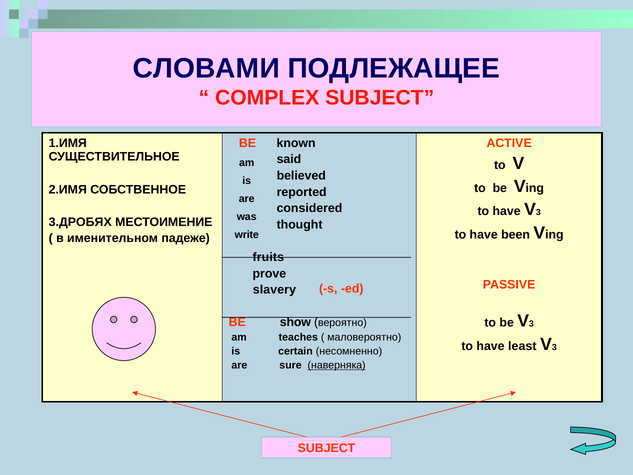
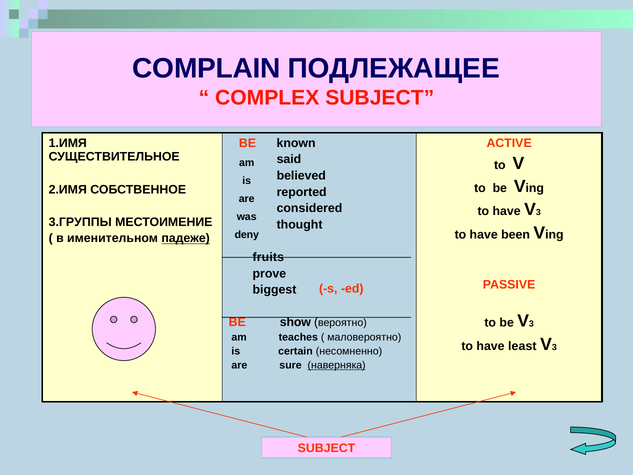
СЛОВАМИ: СЛОВАМИ -> COMPLAIN
3.ДРОБЯХ: 3.ДРОБЯХ -> 3.ГРУППЫ
write: write -> deny
падеже underline: none -> present
slavery: slavery -> biggest
